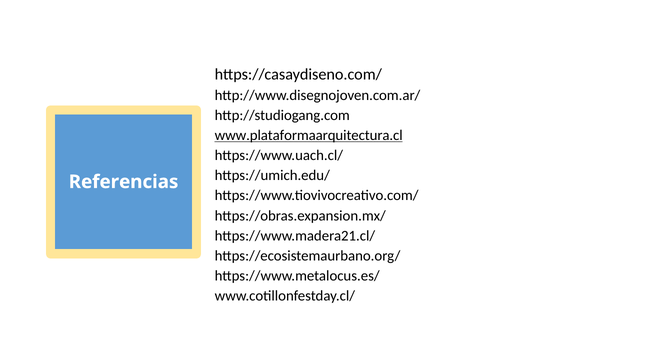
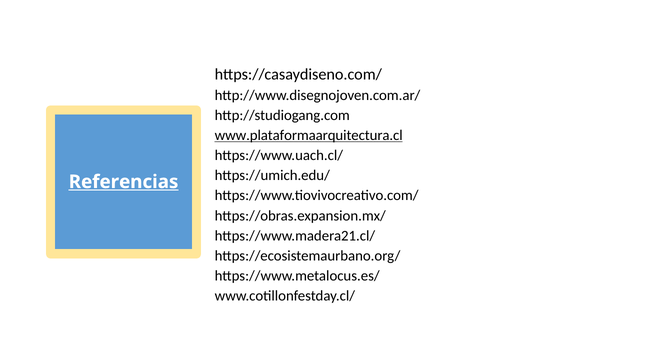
Referencias underline: none -> present
